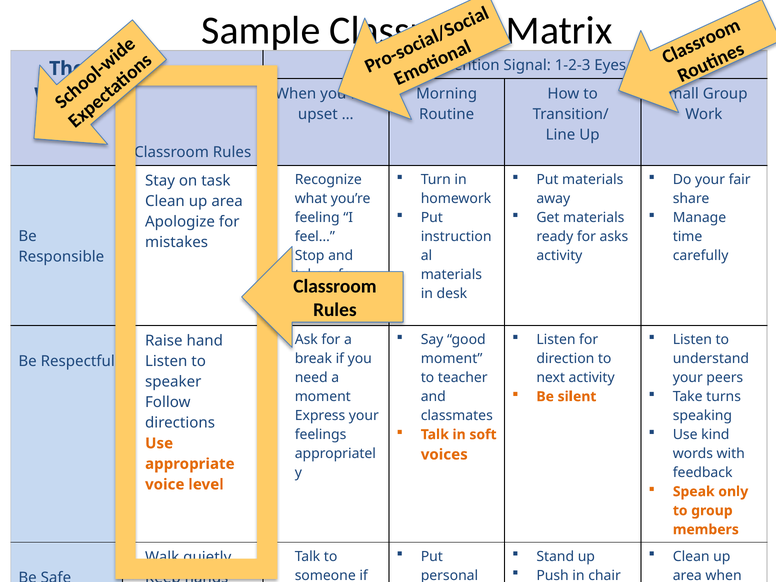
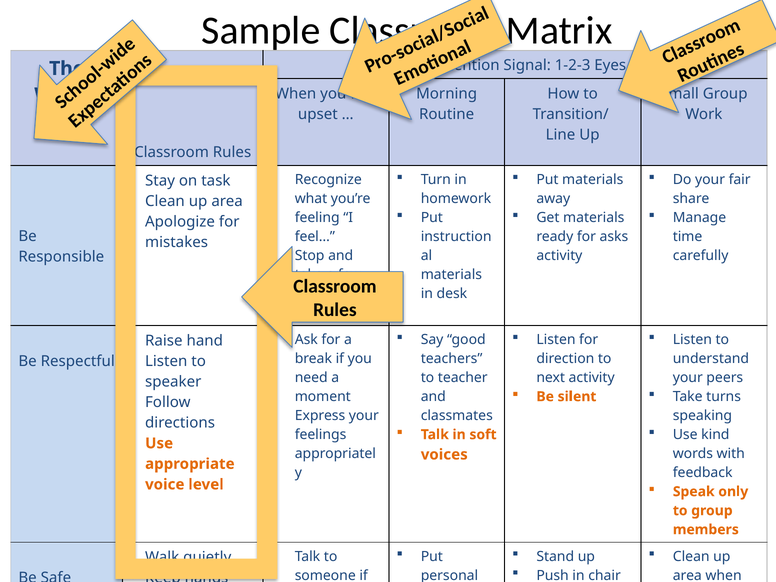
moment at (452, 359): moment -> teachers
